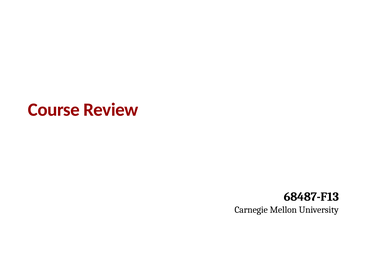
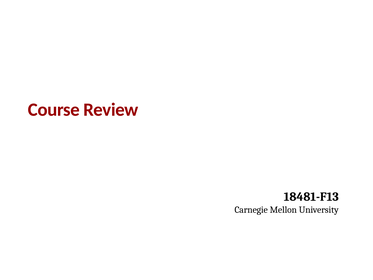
68487-F13: 68487-F13 -> 18481-F13
